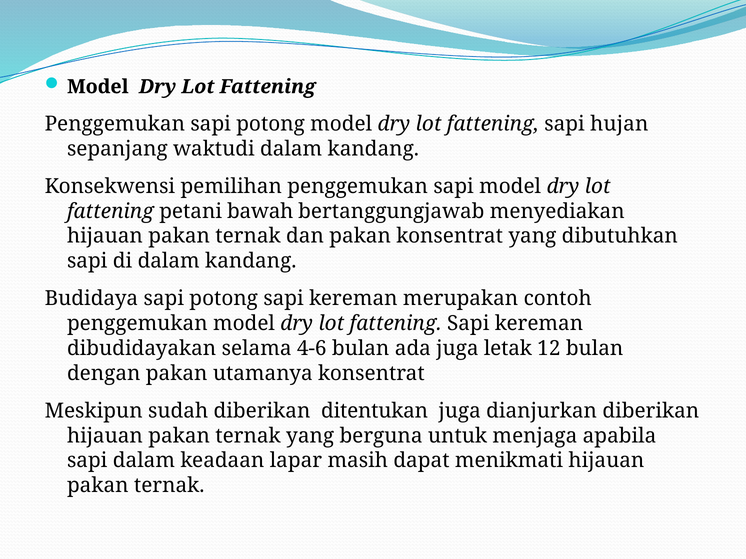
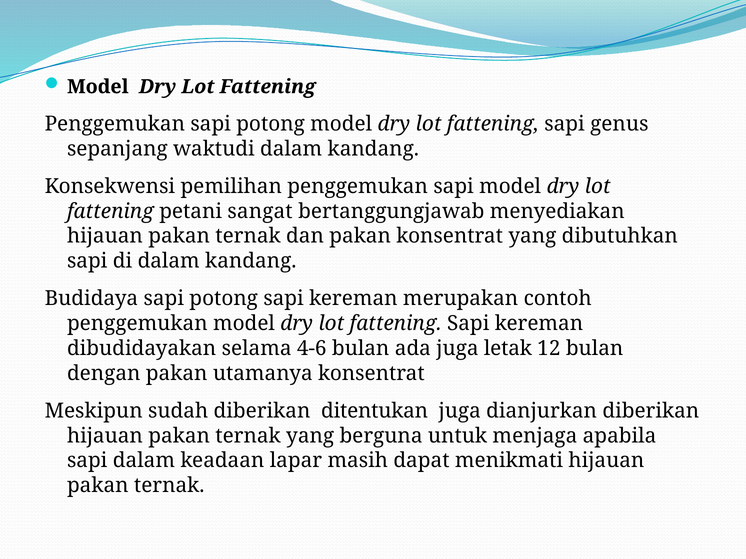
hujan: hujan -> genus
bawah: bawah -> sangat
